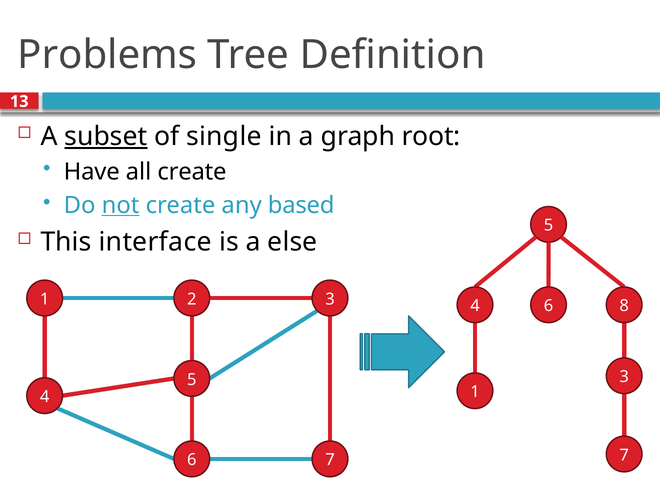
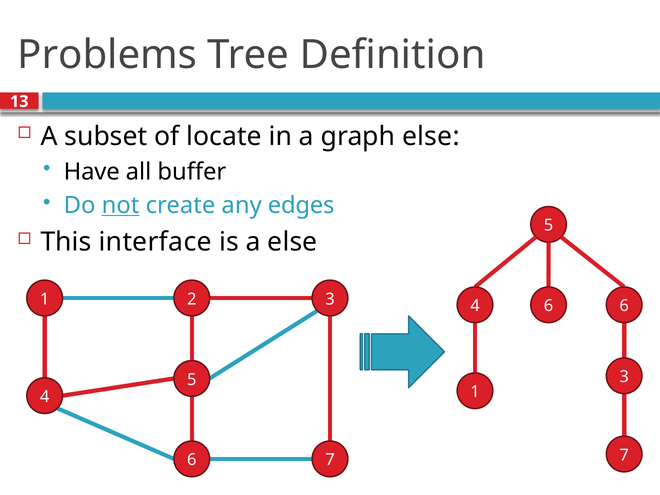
subset underline: present -> none
single: single -> locate
graph root: root -> else
all create: create -> buffer
based: based -> edges
4 8: 8 -> 6
